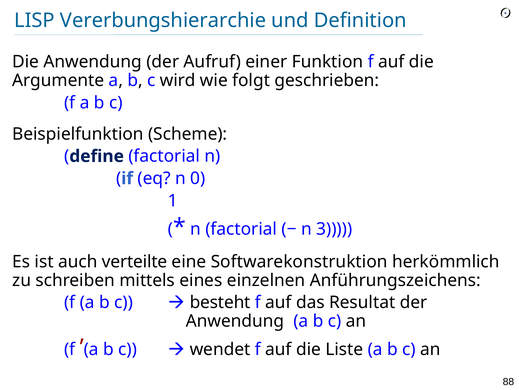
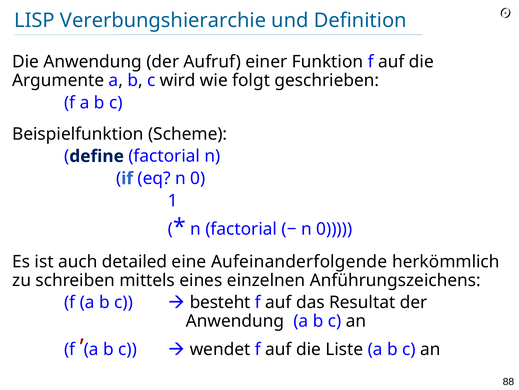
3 at (334, 229): 3 -> 0
verteilte: verteilte -> detailed
Softwarekonstruktion: Softwarekonstruktion -> Aufeinanderfolgende
